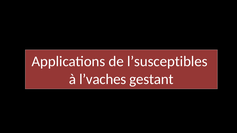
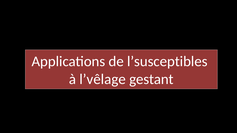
l’vaches: l’vaches -> l’vêlage
